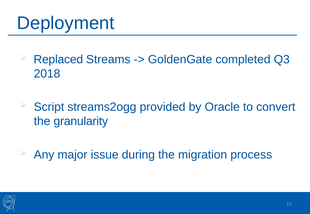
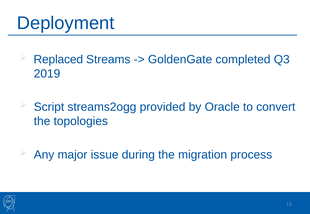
2018: 2018 -> 2019
granularity: granularity -> topologies
